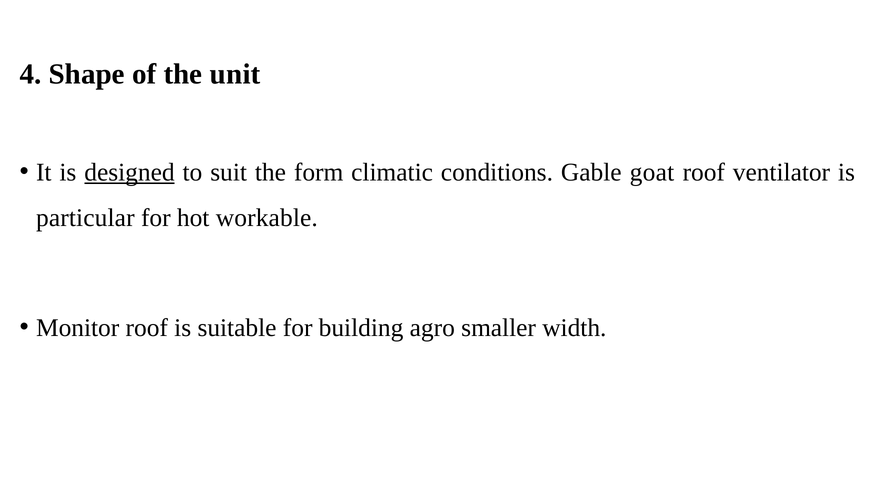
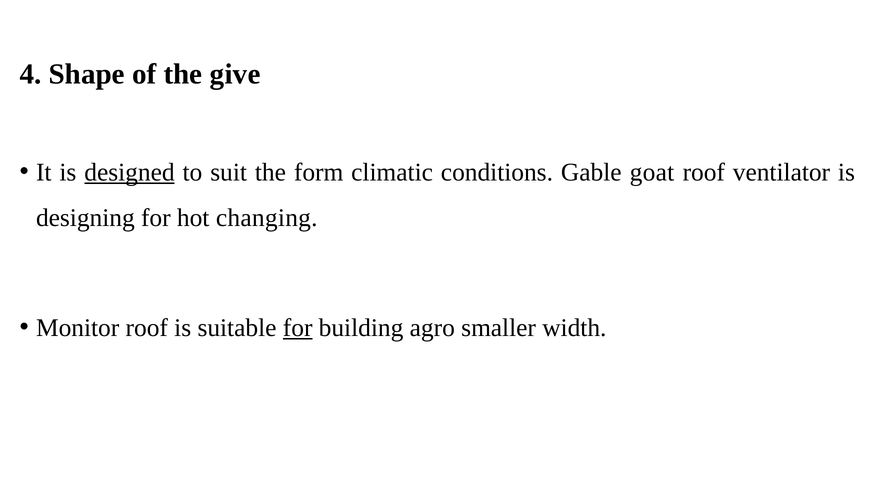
unit: unit -> give
particular: particular -> designing
workable: workable -> changing
for at (298, 328) underline: none -> present
